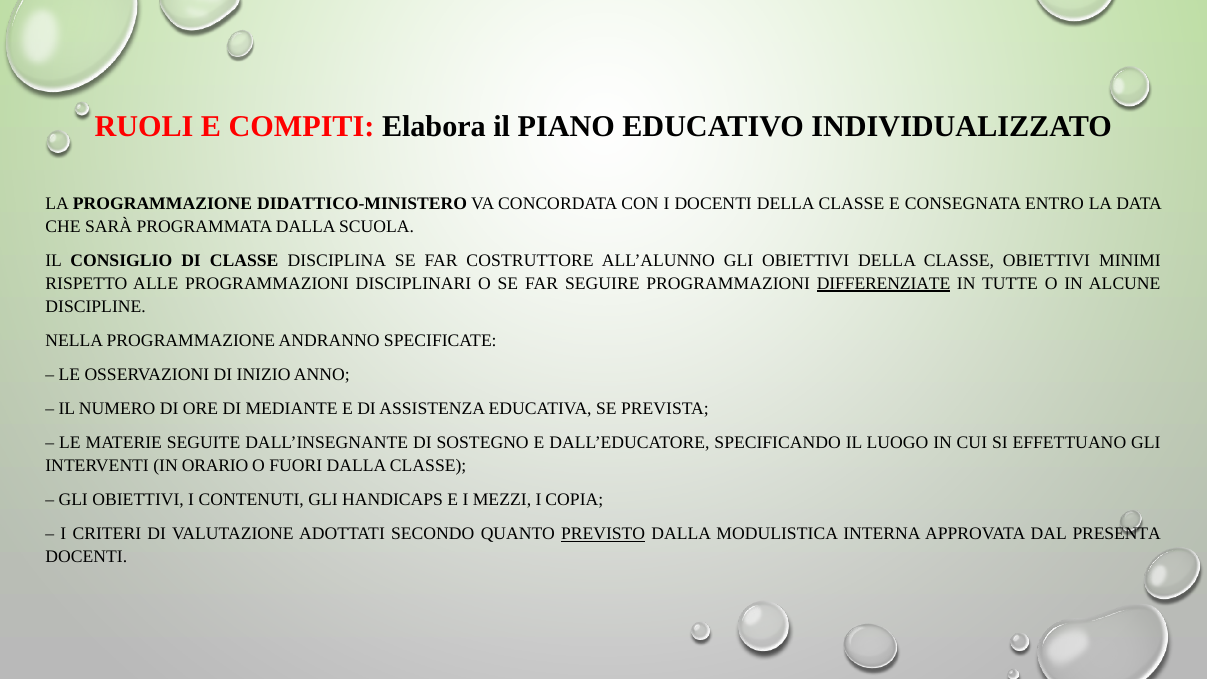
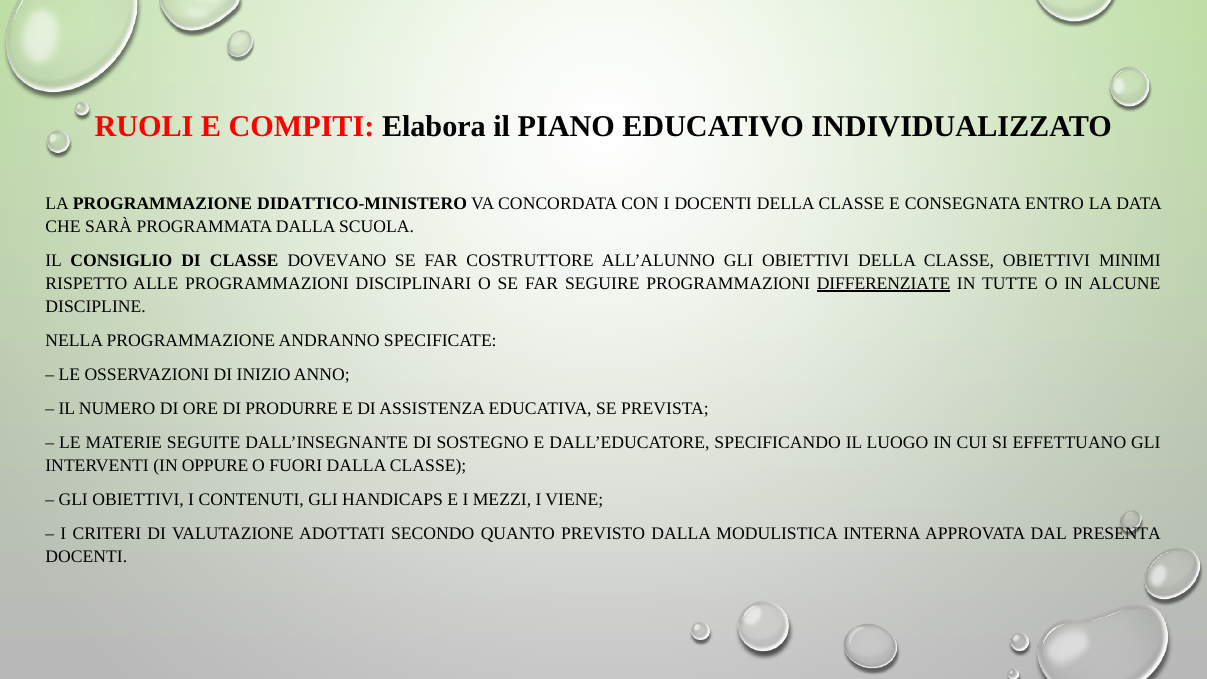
DISCIPLINA: DISCIPLINA -> DOVEVANO
MEDIANTE: MEDIANTE -> PRODURRE
ORARIO: ORARIO -> OPPURE
COPIA: COPIA -> VIENE
PREVISTO underline: present -> none
